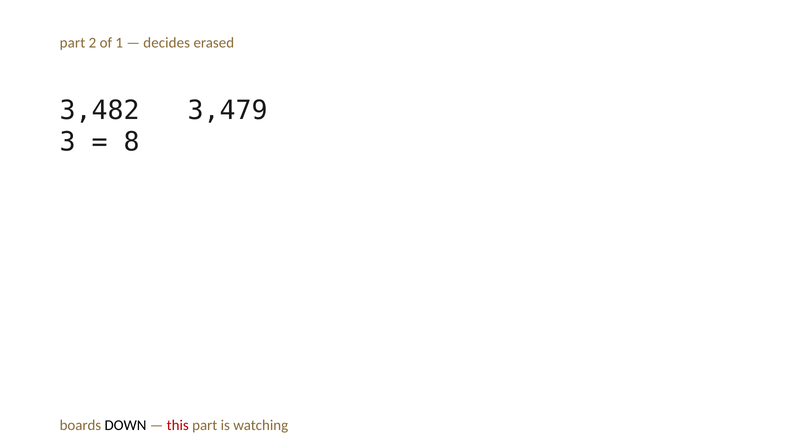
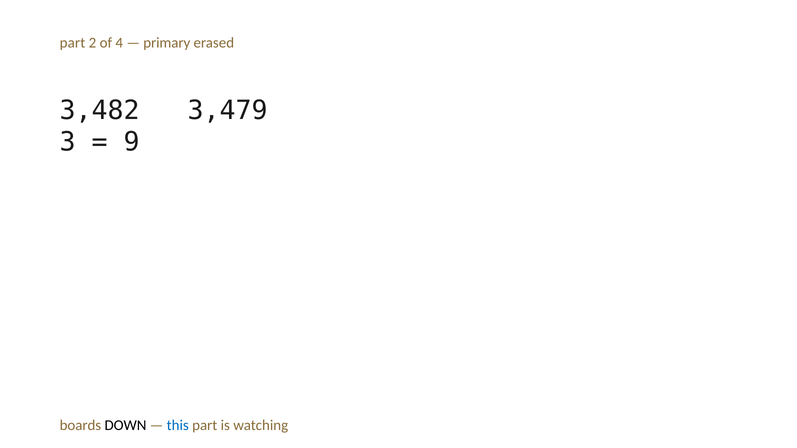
1: 1 -> 4
decides: decides -> primary
8: 8 -> 9
this colour: red -> blue
